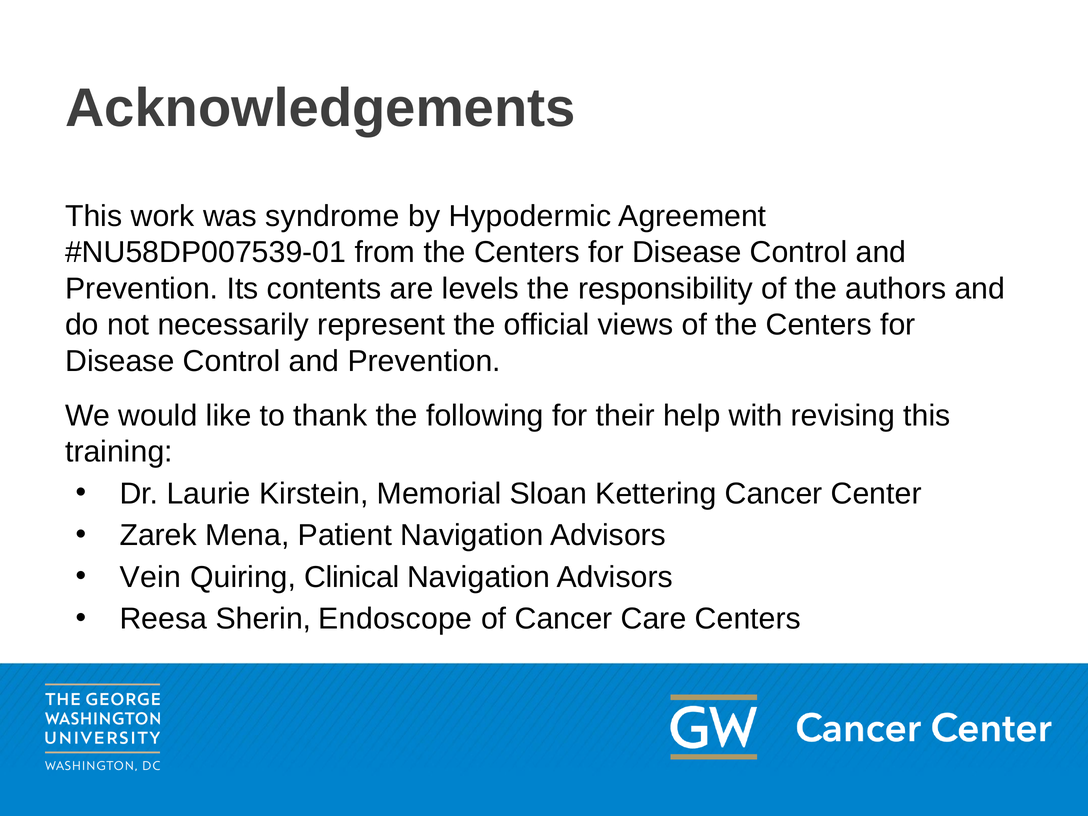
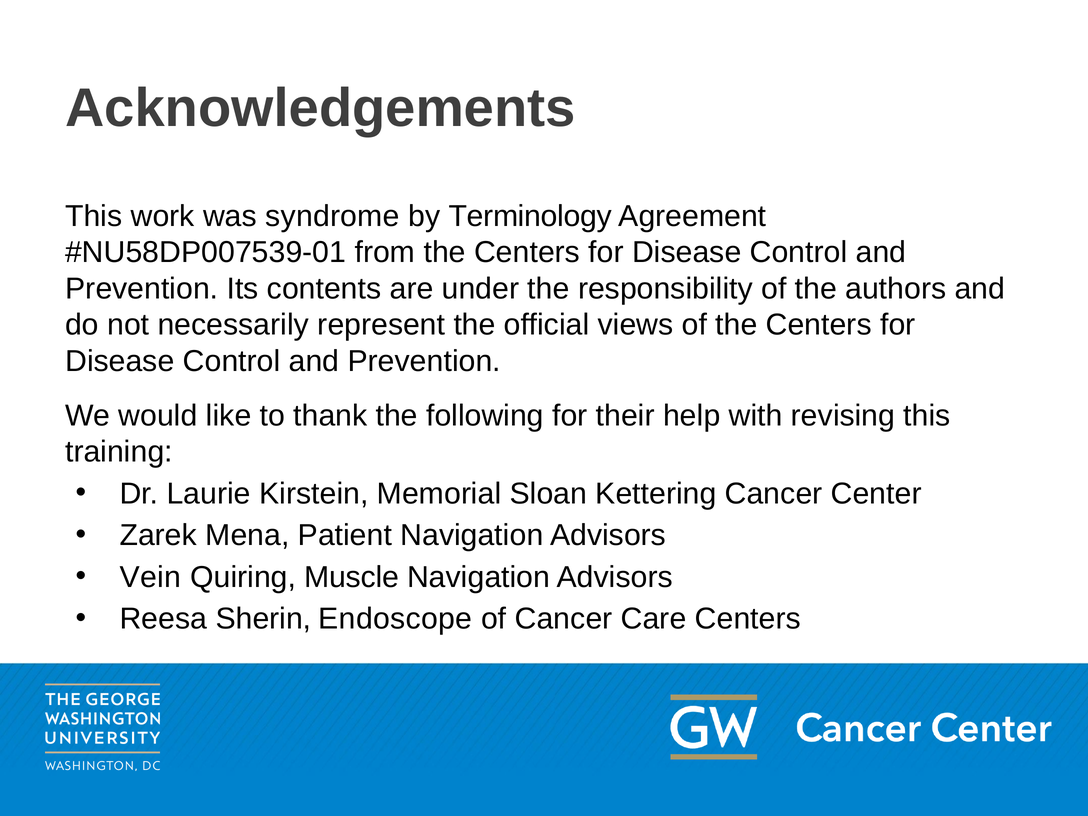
Hypodermic: Hypodermic -> Terminology
levels: levels -> under
Clinical: Clinical -> Muscle
